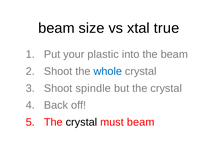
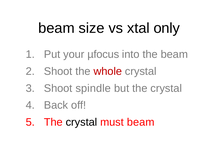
true: true -> only
plastic: plastic -> µfocus
whole colour: blue -> red
